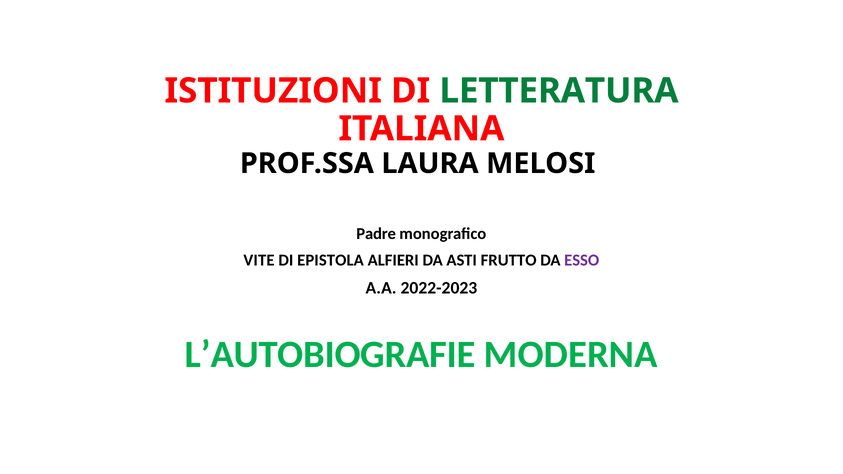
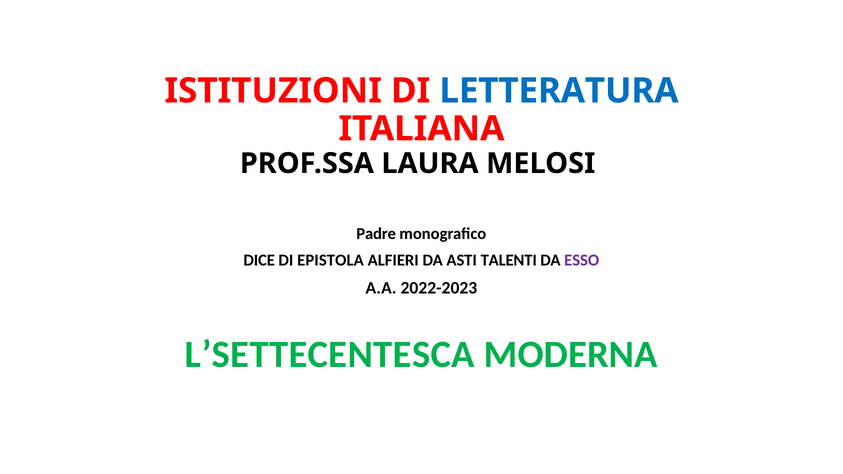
LETTERATURA colour: green -> blue
VITE: VITE -> DICE
FRUTTO: FRUTTO -> TALENTI
L’AUTOBIOGRAFIE: L’AUTOBIOGRAFIE -> L’SETTECENTESCA
